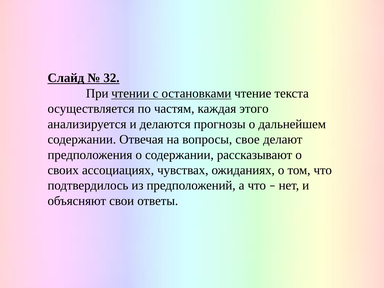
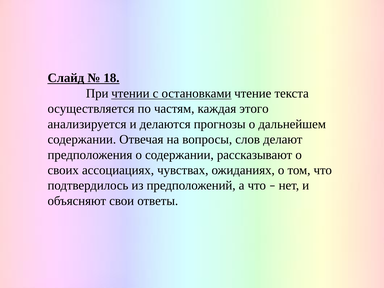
32: 32 -> 18
свое: свое -> слов
